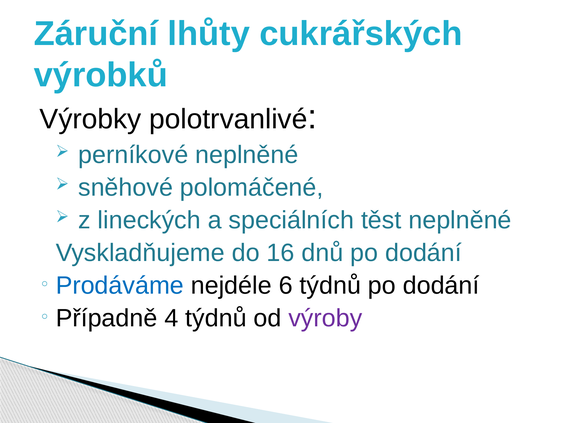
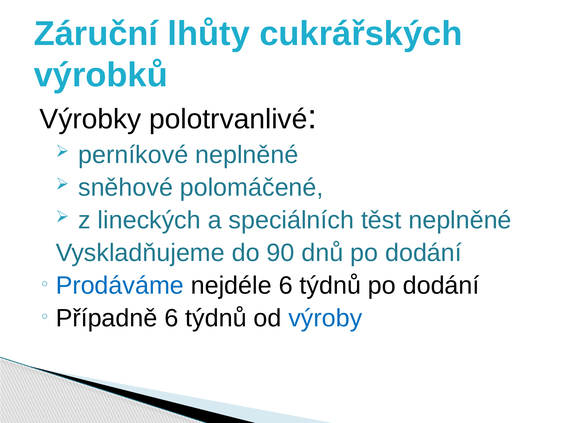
16: 16 -> 90
Případně 4: 4 -> 6
výroby colour: purple -> blue
